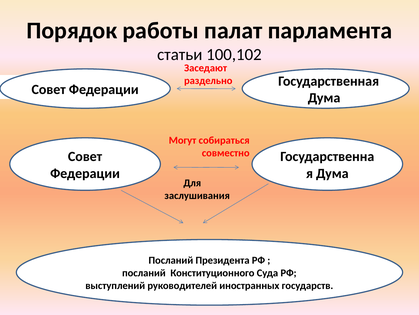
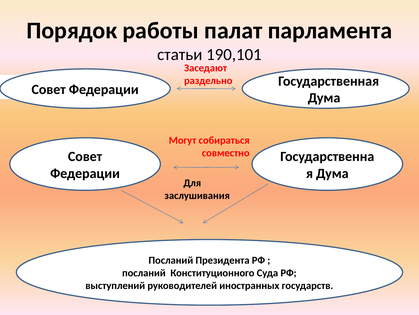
100,102: 100,102 -> 190,101
